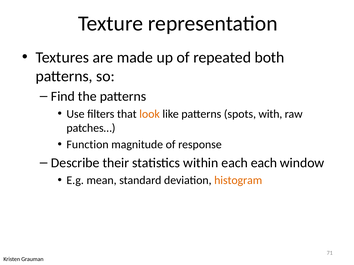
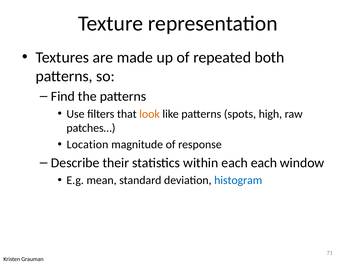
with: with -> high
Function: Function -> Location
histogram colour: orange -> blue
